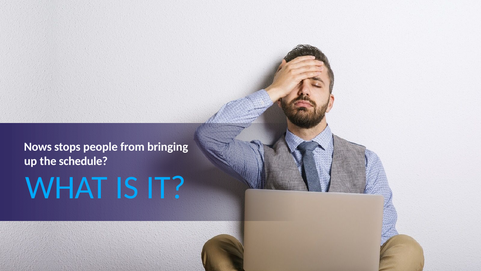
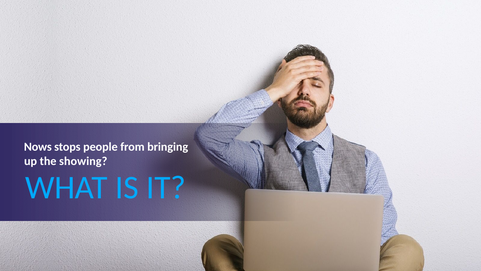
schedule: schedule -> showing
